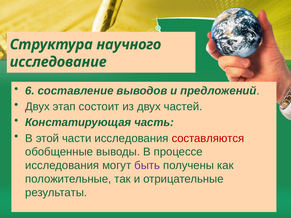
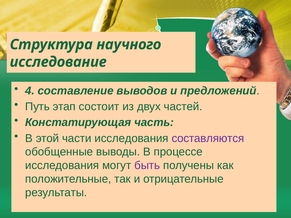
6: 6 -> 4
Двух at (37, 107): Двух -> Путь
составляются colour: red -> purple
